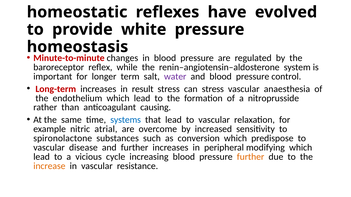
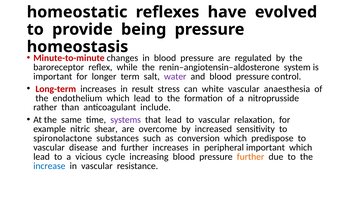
white: white -> being
can stress: stress -> white
causing: causing -> include
systems colour: blue -> purple
atrial: atrial -> shear
peripheral modifying: modifying -> important
increase colour: orange -> blue
